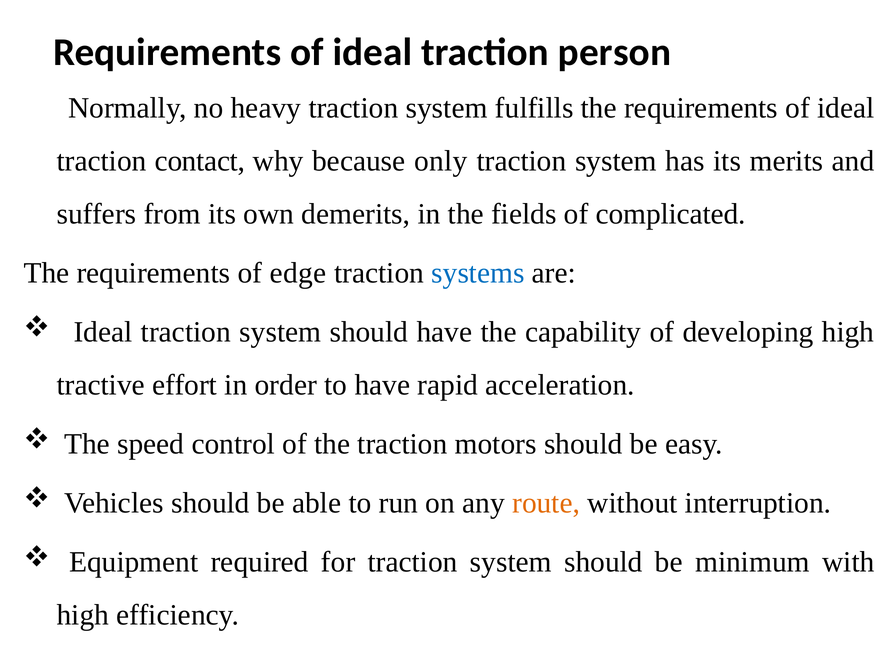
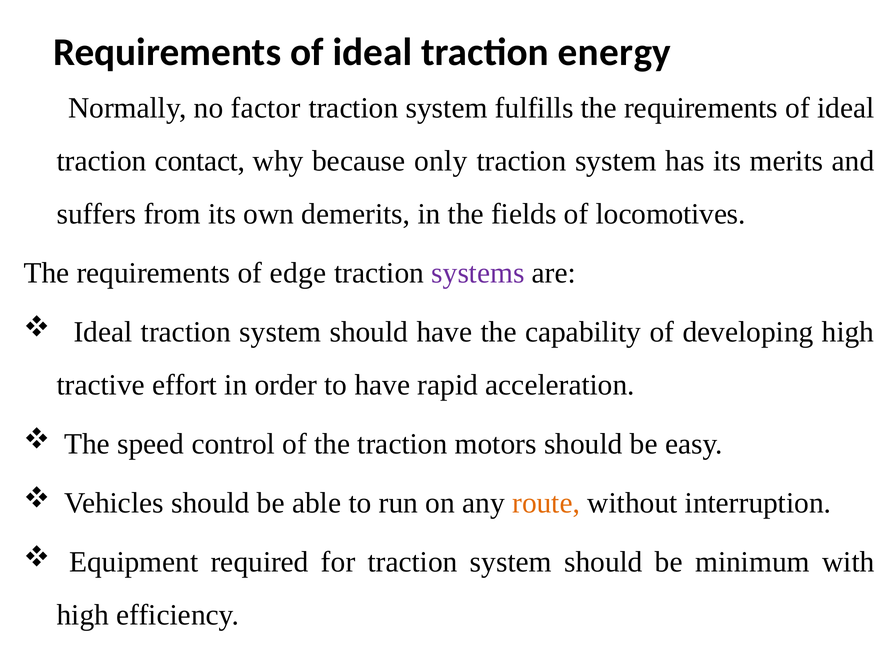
person: person -> energy
heavy: heavy -> factor
complicated: complicated -> locomotives
systems colour: blue -> purple
